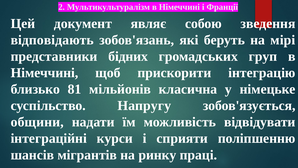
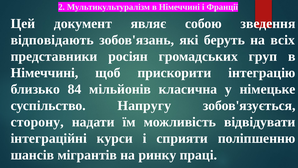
мірі: мірі -> всіх
бідних: бідних -> росіян
81: 81 -> 84
общини: общини -> сторону
